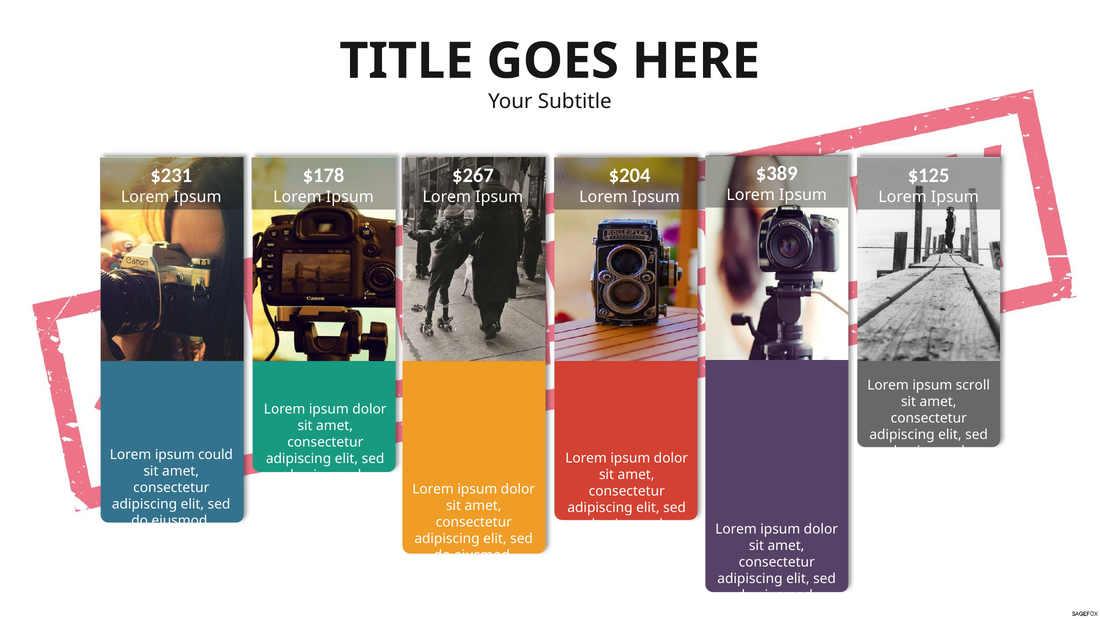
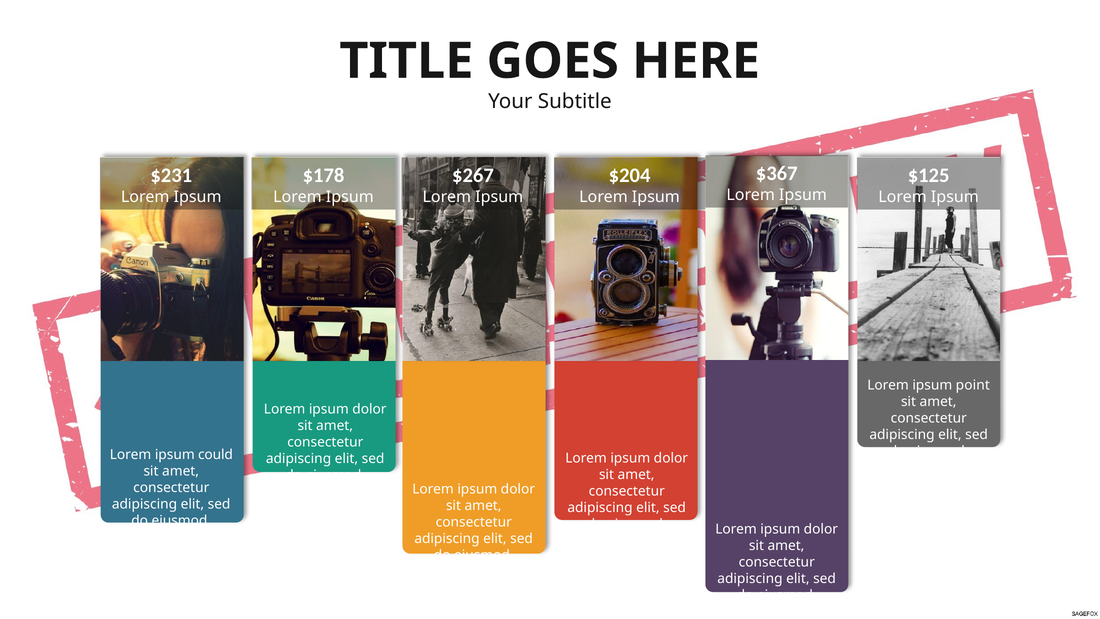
$389: $389 -> $367
scroll: scroll -> point
